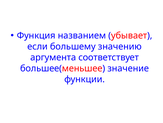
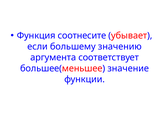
названием: названием -> соотнесите
